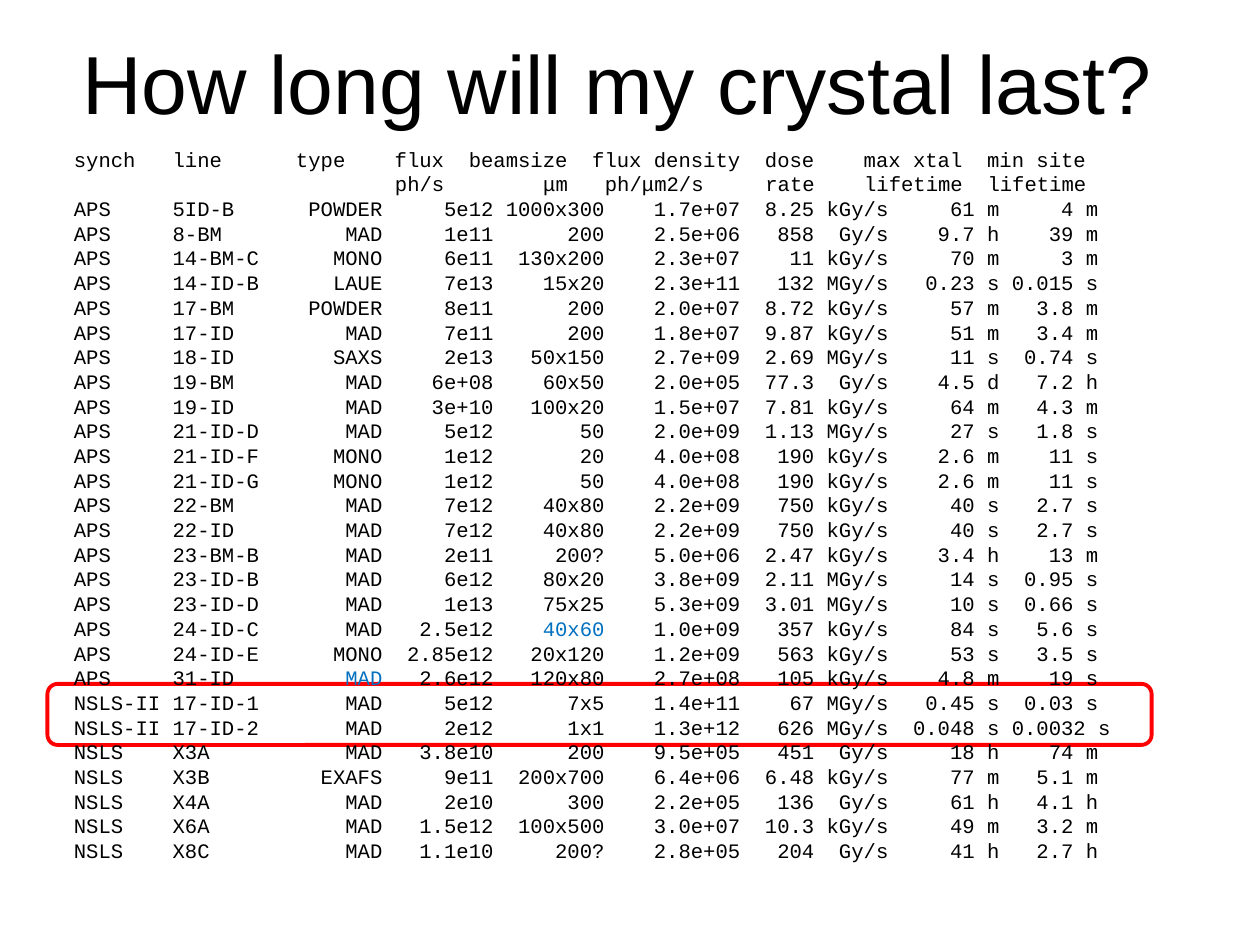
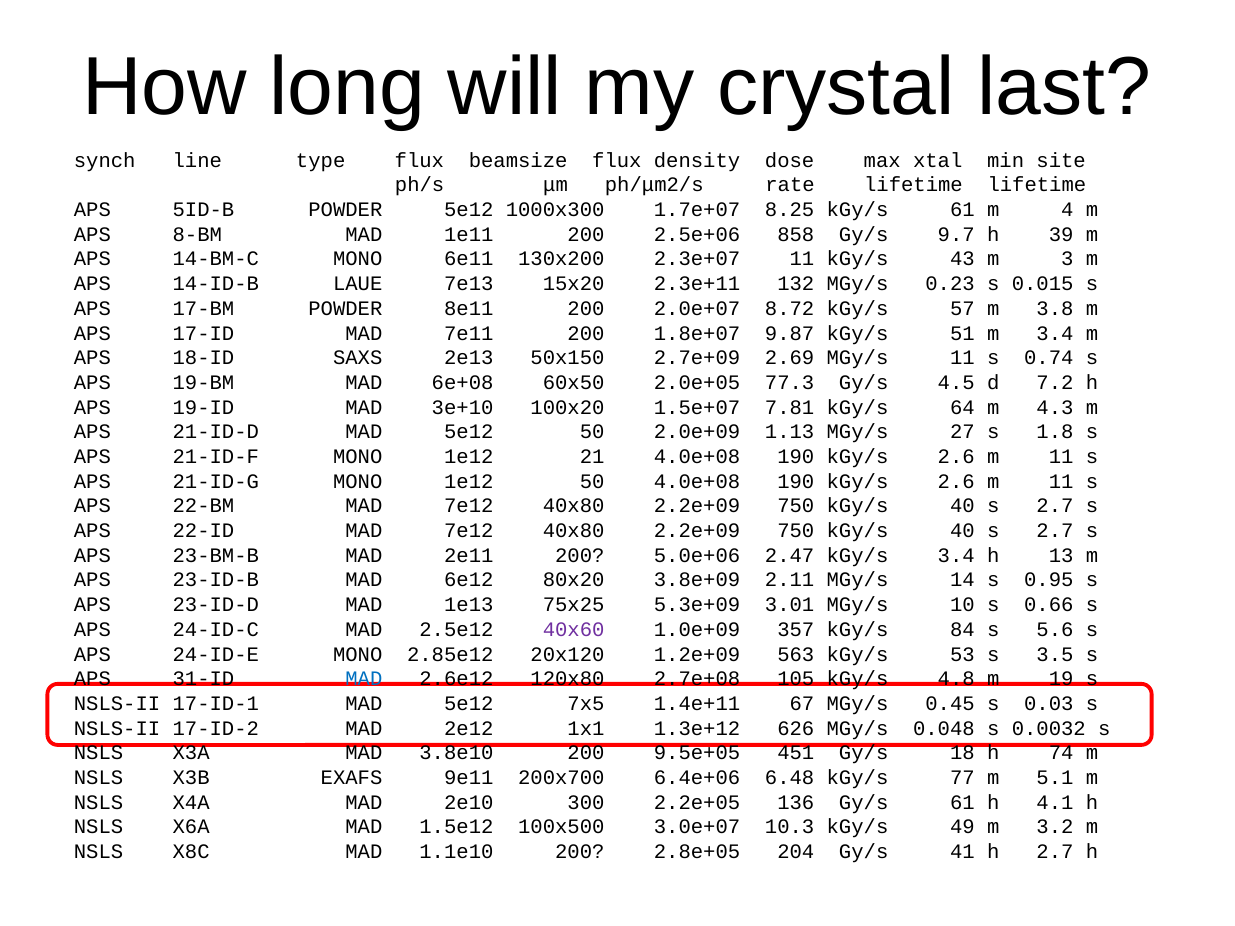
70: 70 -> 43
20: 20 -> 21
40x60 colour: blue -> purple
